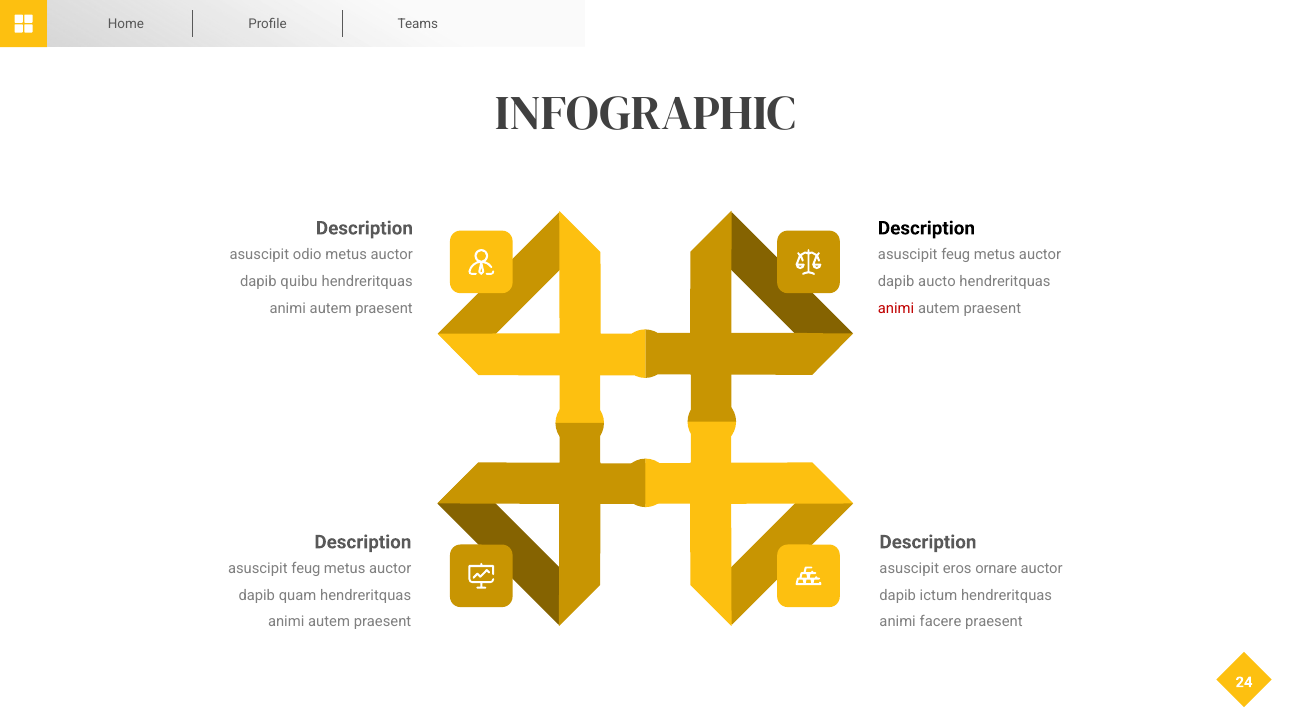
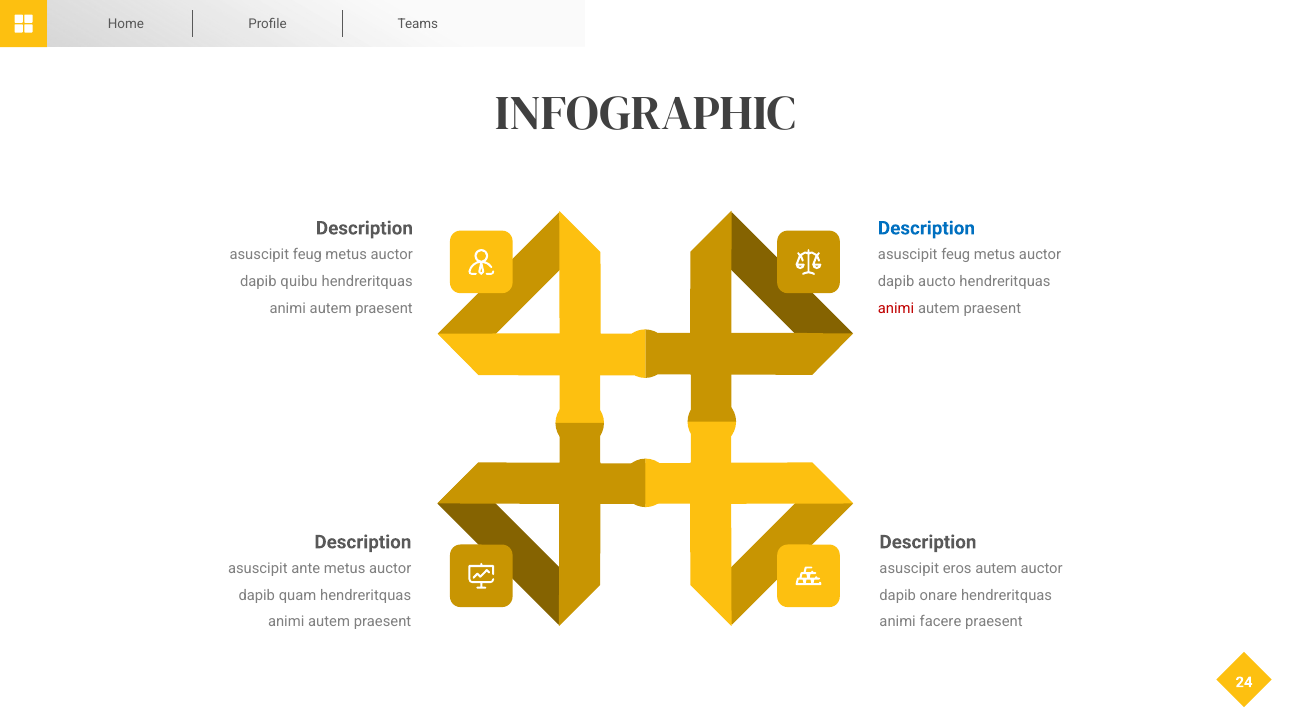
Description at (926, 228) colour: black -> blue
odio at (307, 255): odio -> feug
feug at (306, 569): feug -> ante
eros ornare: ornare -> autem
ictum: ictum -> onare
